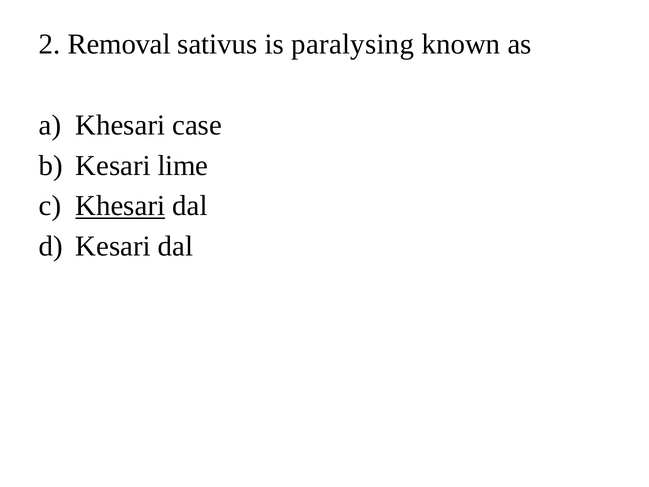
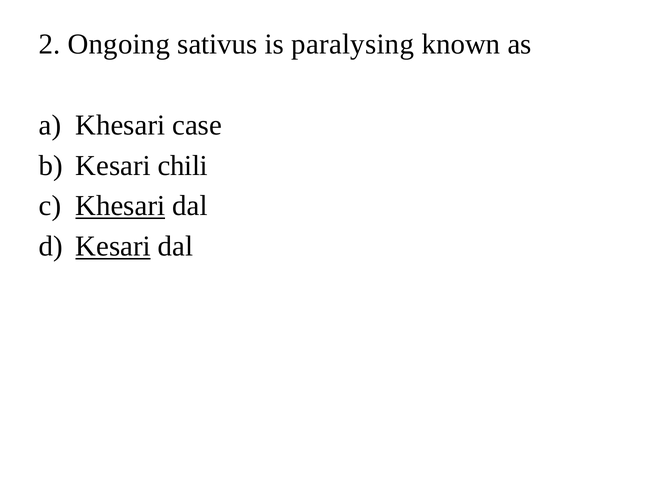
Removal: Removal -> Ongoing
lime: lime -> chili
Kesari at (113, 246) underline: none -> present
